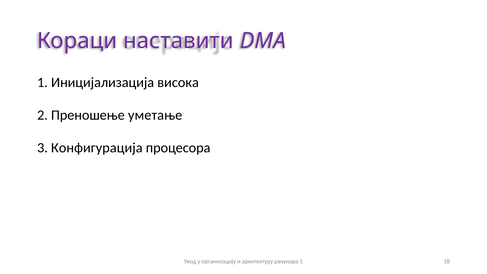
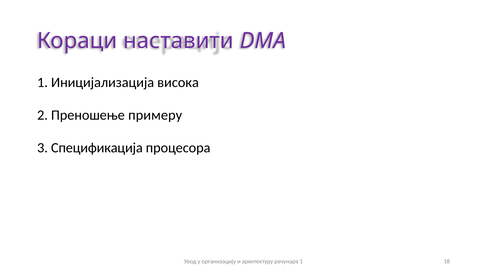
уметање: уметање -> примеру
Конфигурација: Конфигурација -> Спецификација
